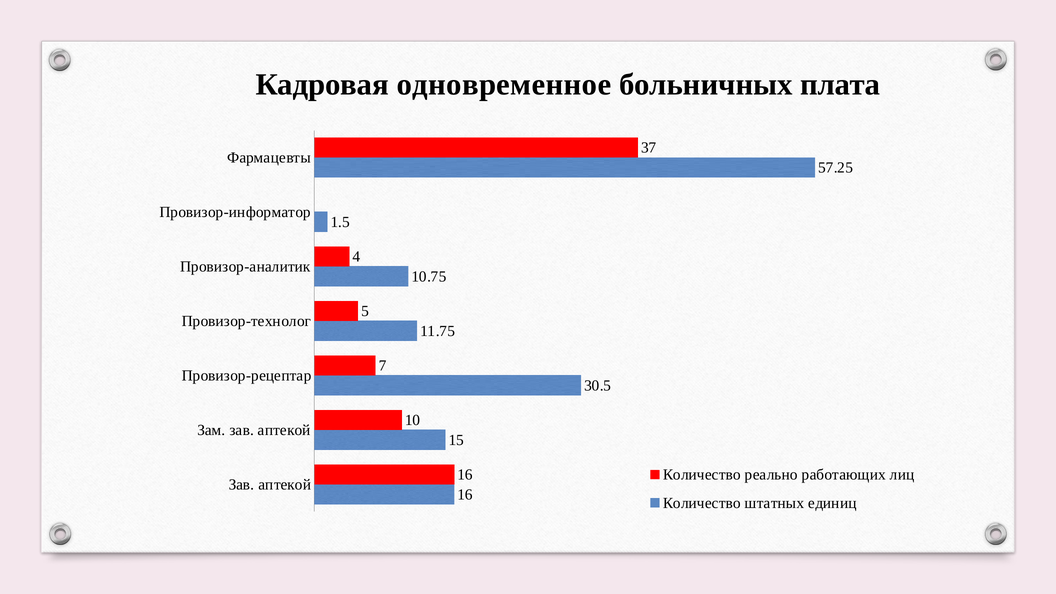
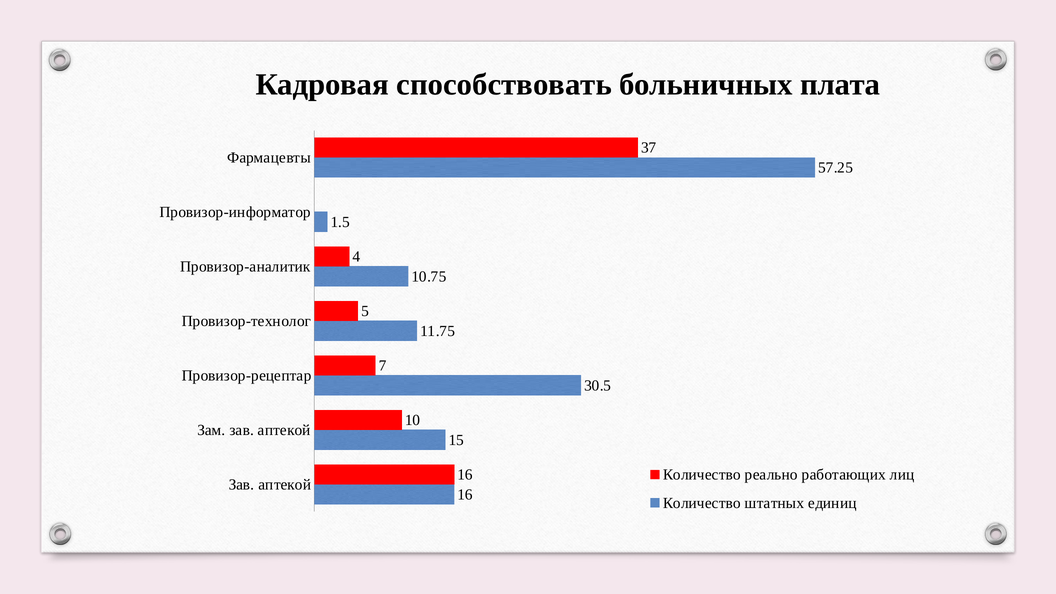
одновременное: одновременное -> способствовать
